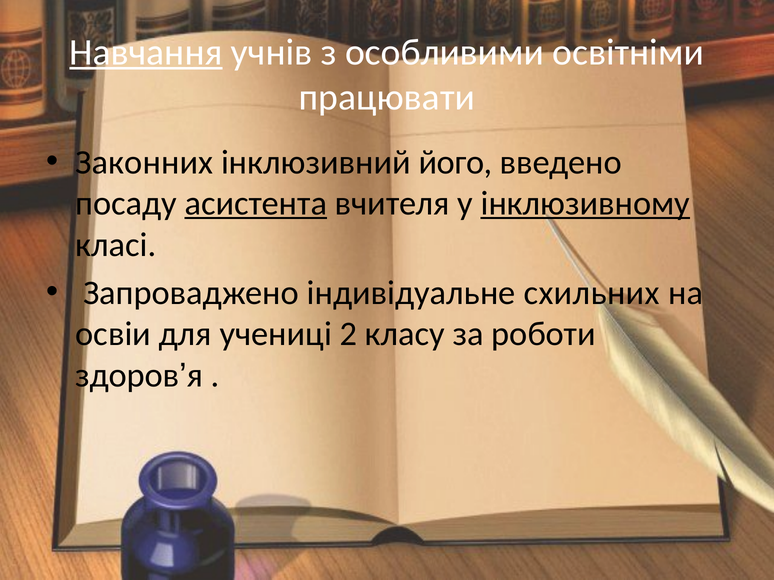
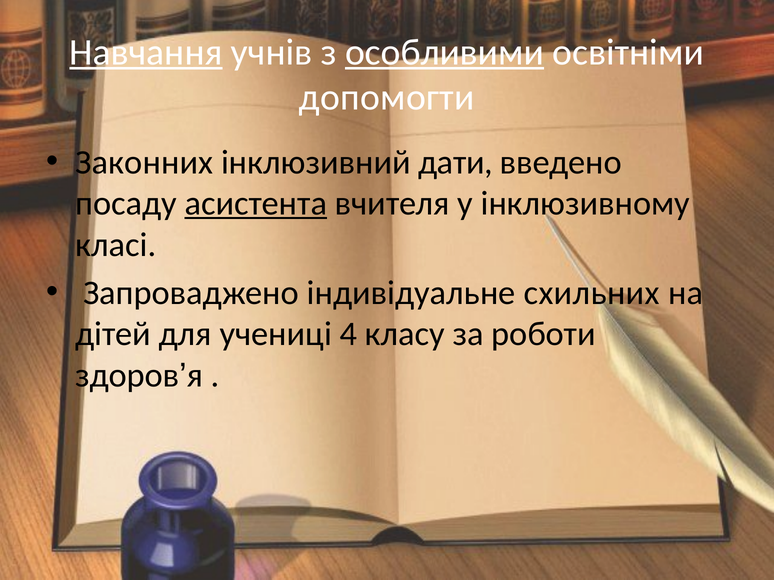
особливими underline: none -> present
працювати: працювати -> допомогти
його: його -> дати
інклюзивному underline: present -> none
освіи: освіи -> дітей
2: 2 -> 4
